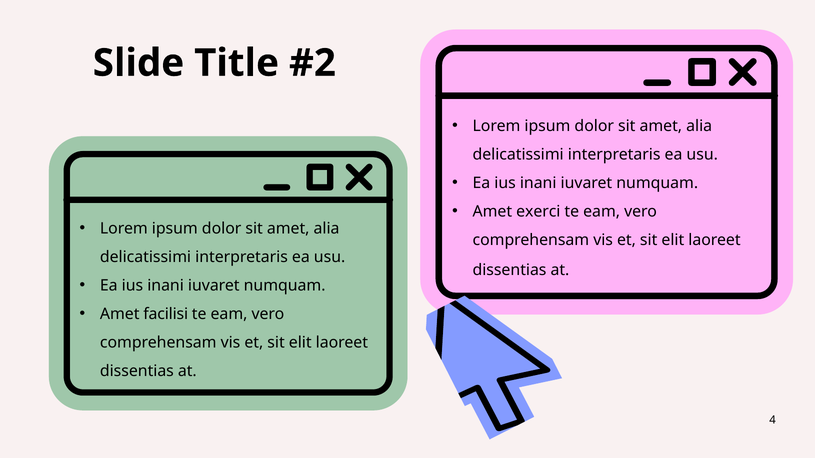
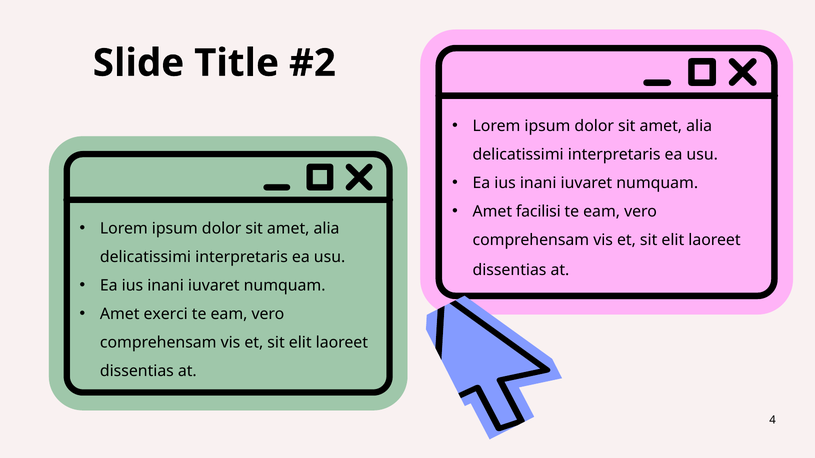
exerci: exerci -> facilisi
facilisi: facilisi -> exerci
